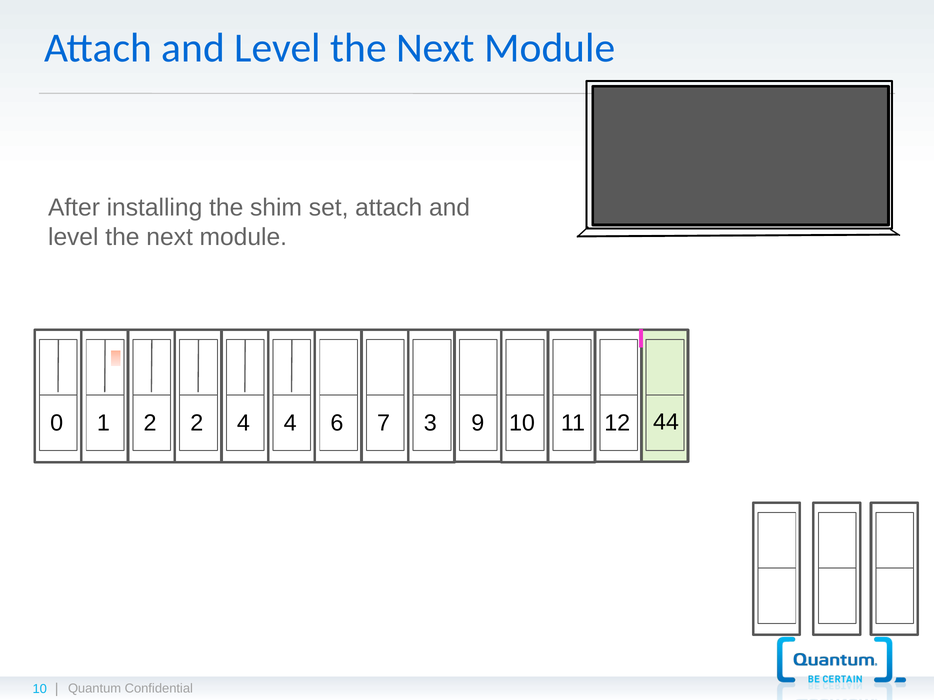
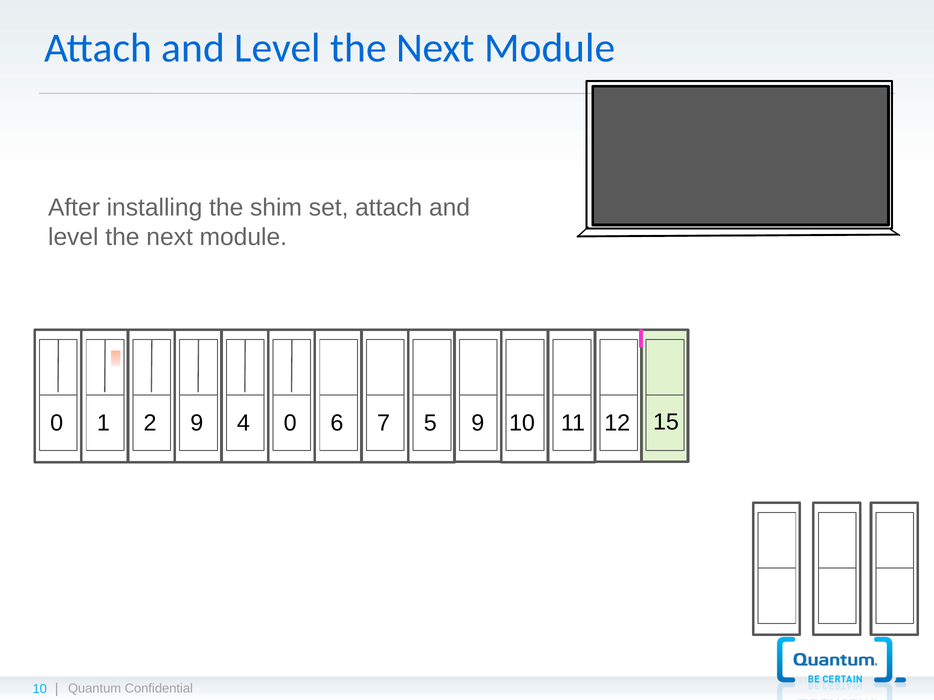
2 2: 2 -> 9
4 4: 4 -> 0
3: 3 -> 5
44: 44 -> 15
